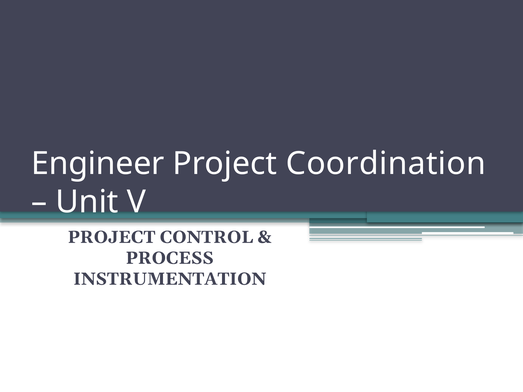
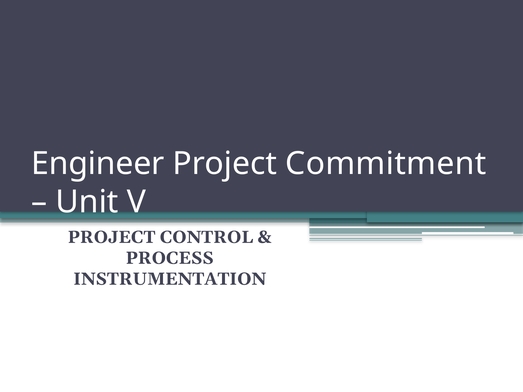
Coordination: Coordination -> Commitment
